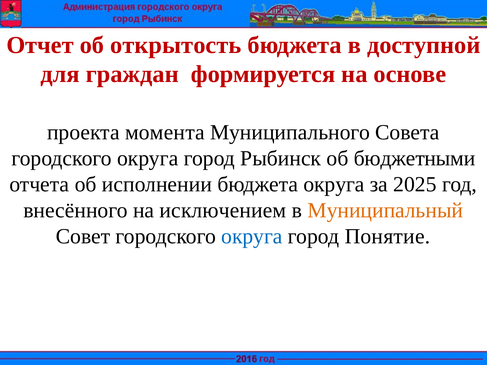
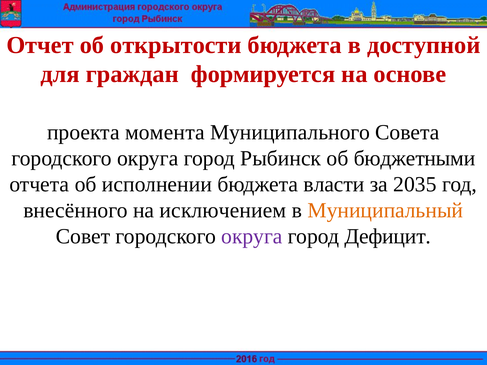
открытость: открытость -> открытости
бюджета округа: округа -> власти
2025: 2025 -> 2035
округа at (252, 237) colour: blue -> purple
Понятие: Понятие -> Дефицит
